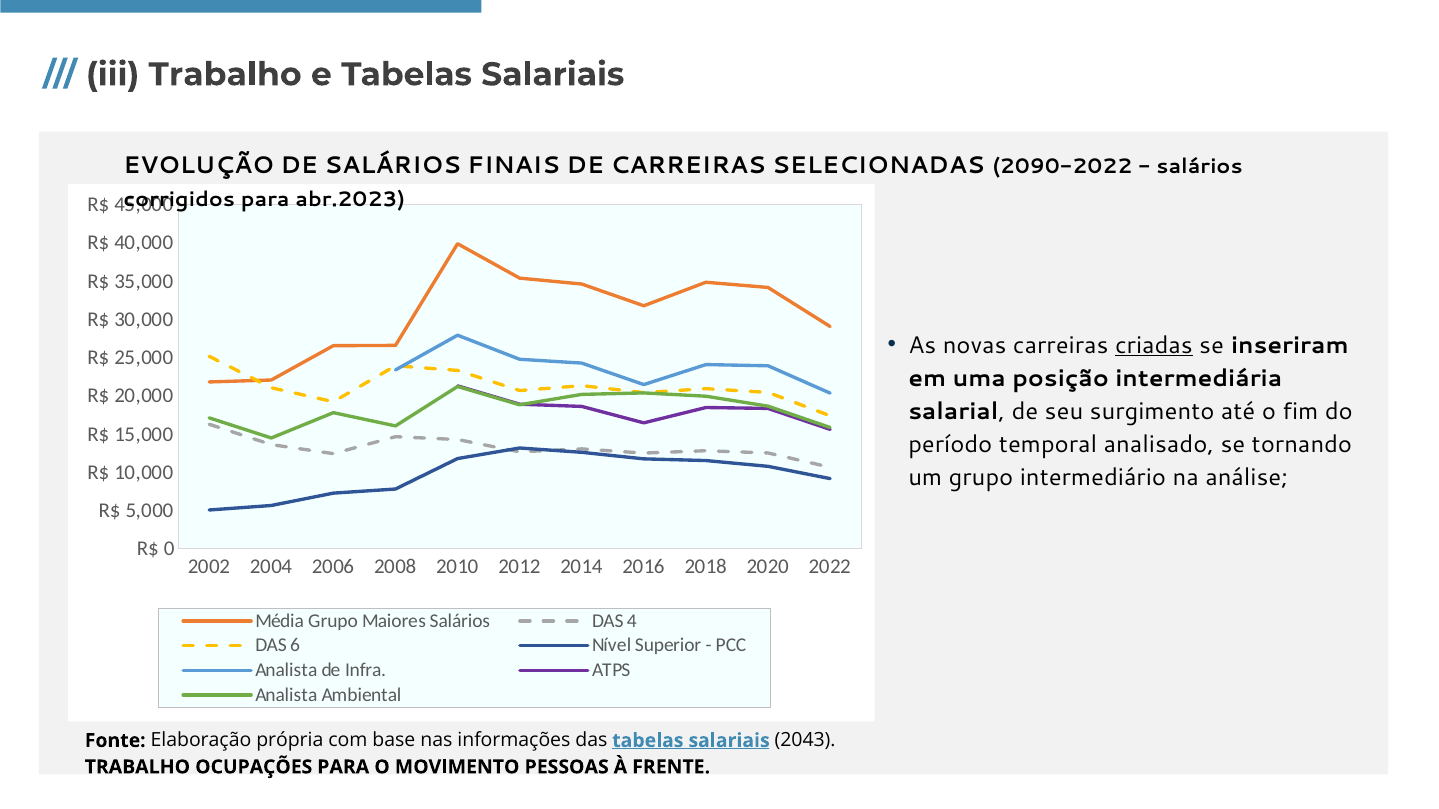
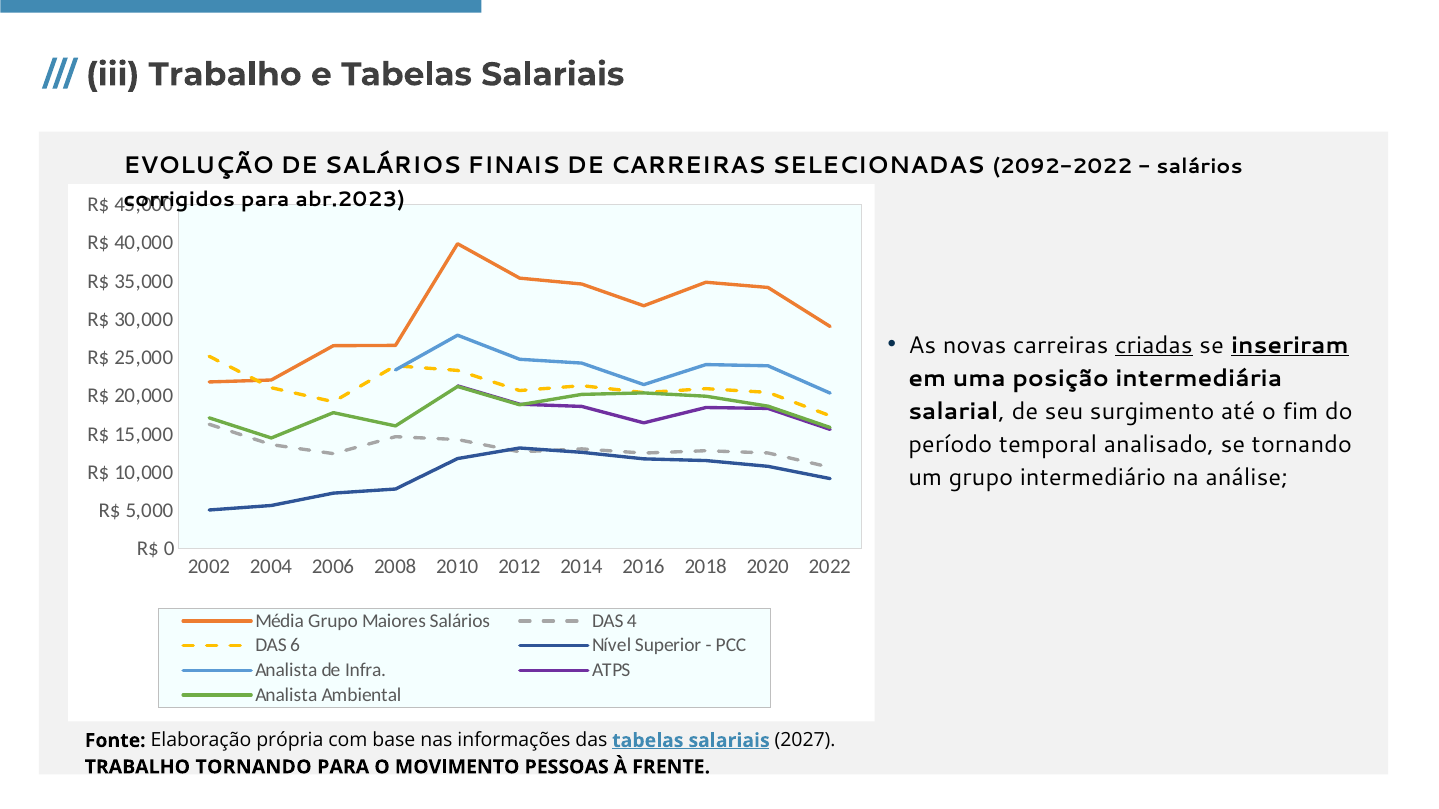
2090-2022: 2090-2022 -> 2092-2022
inseriram underline: none -> present
2043: 2043 -> 2027
TRABALHO OCUPAÇÕES: OCUPAÇÕES -> TORNANDO
